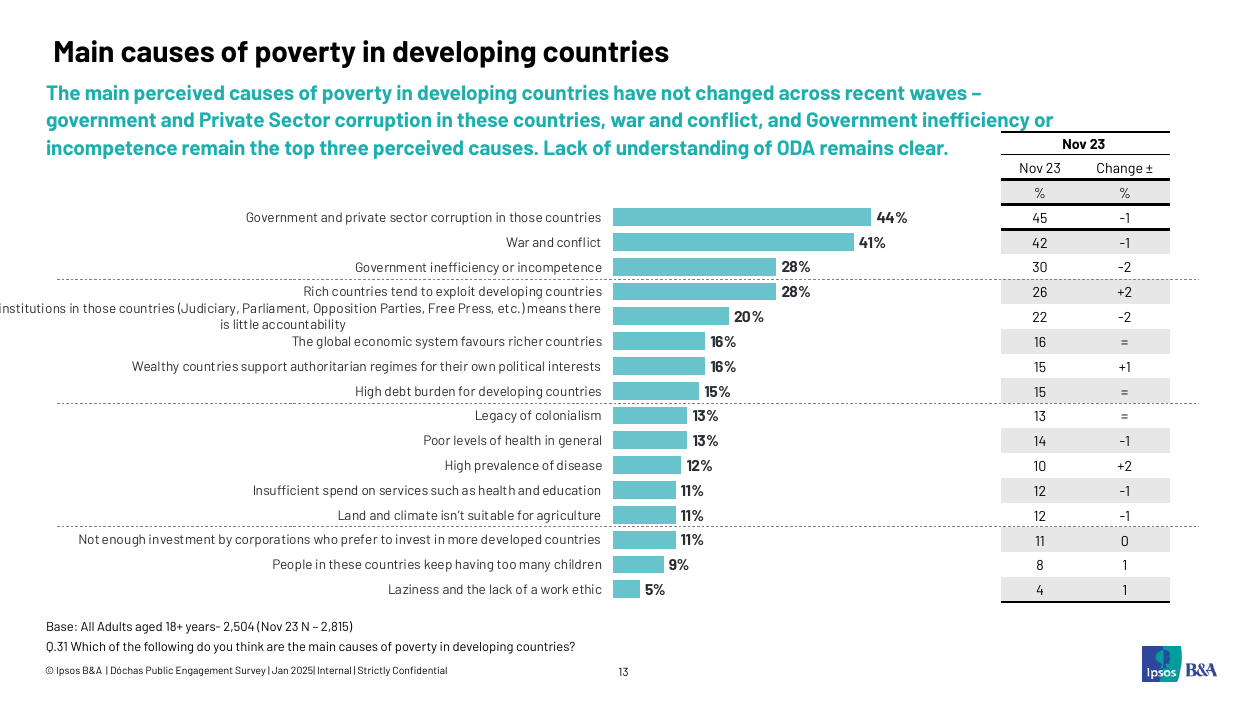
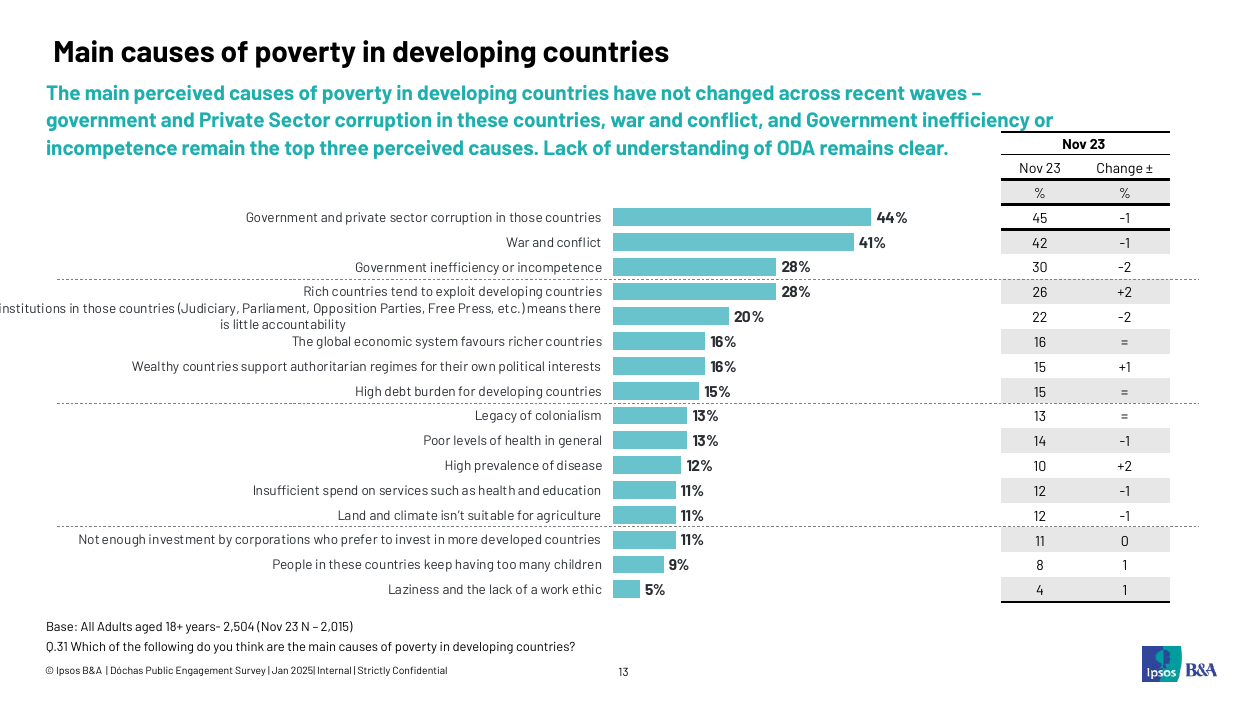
2,815: 2,815 -> 2,015
